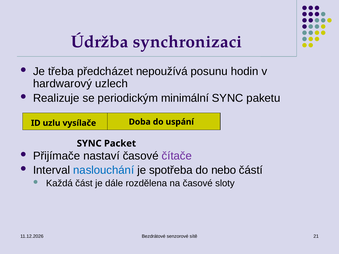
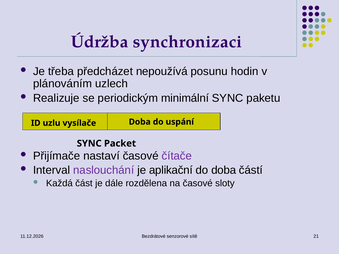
hardwarový: hardwarový -> plánováním
naslouchání colour: blue -> purple
spotřeba: spotřeba -> aplikační
do nebo: nebo -> doba
